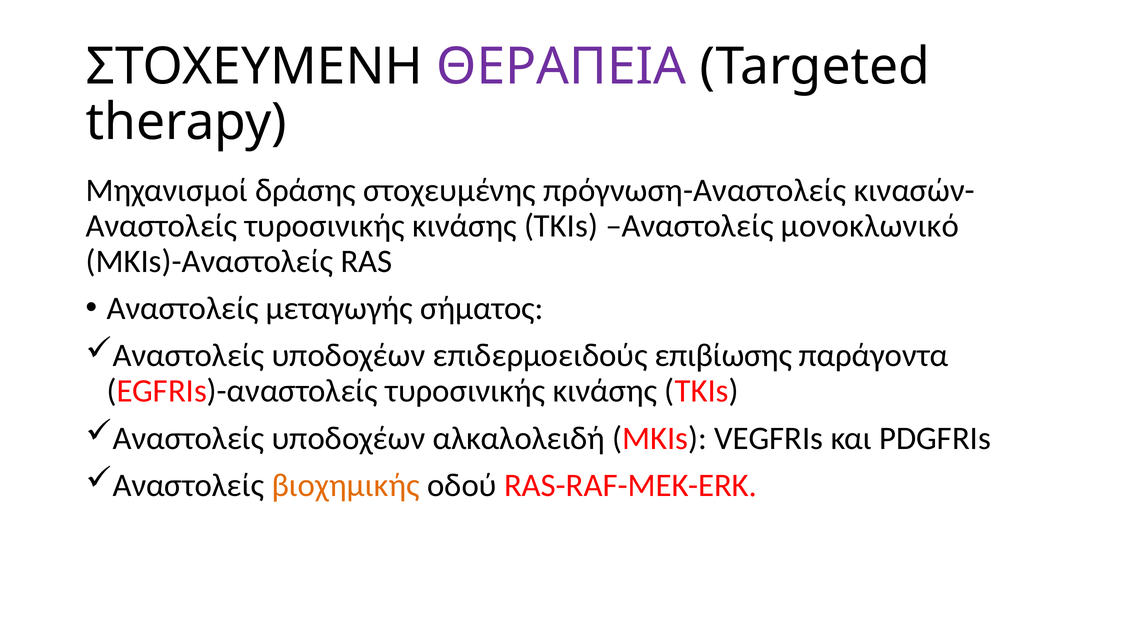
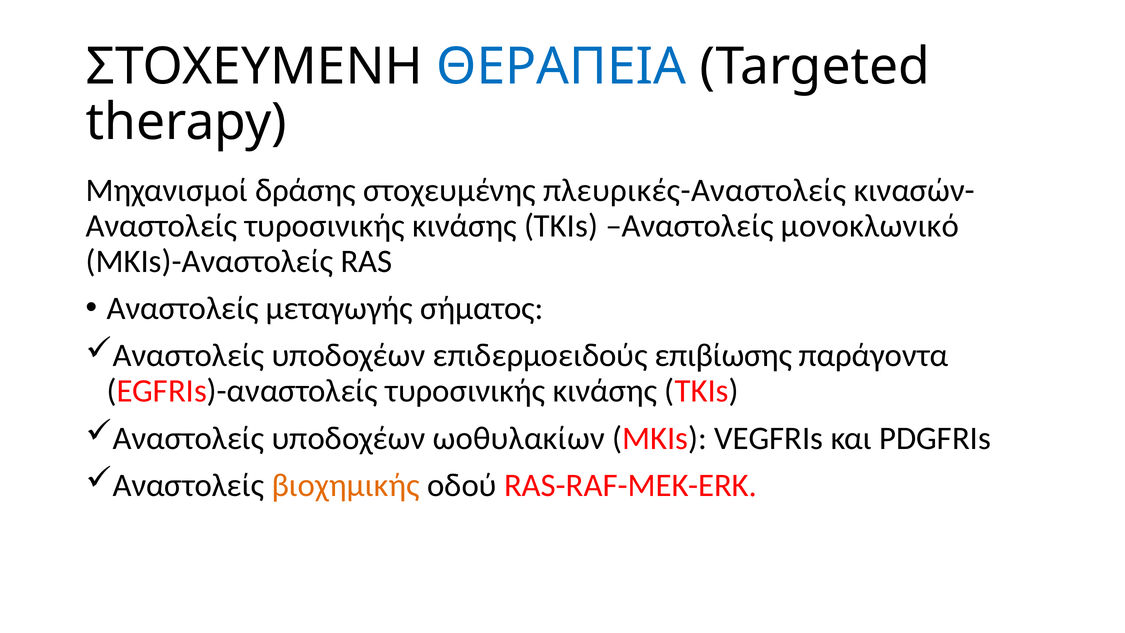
ΘΕΡΑΠΕΙΑ colour: purple -> blue
πρόγνωση-Αναστολείς: πρόγνωση-Αναστολείς -> πλευρικές-Αναστολείς
αλκαλολειδή: αλκαλολειδή -> ωοθυλακίων
